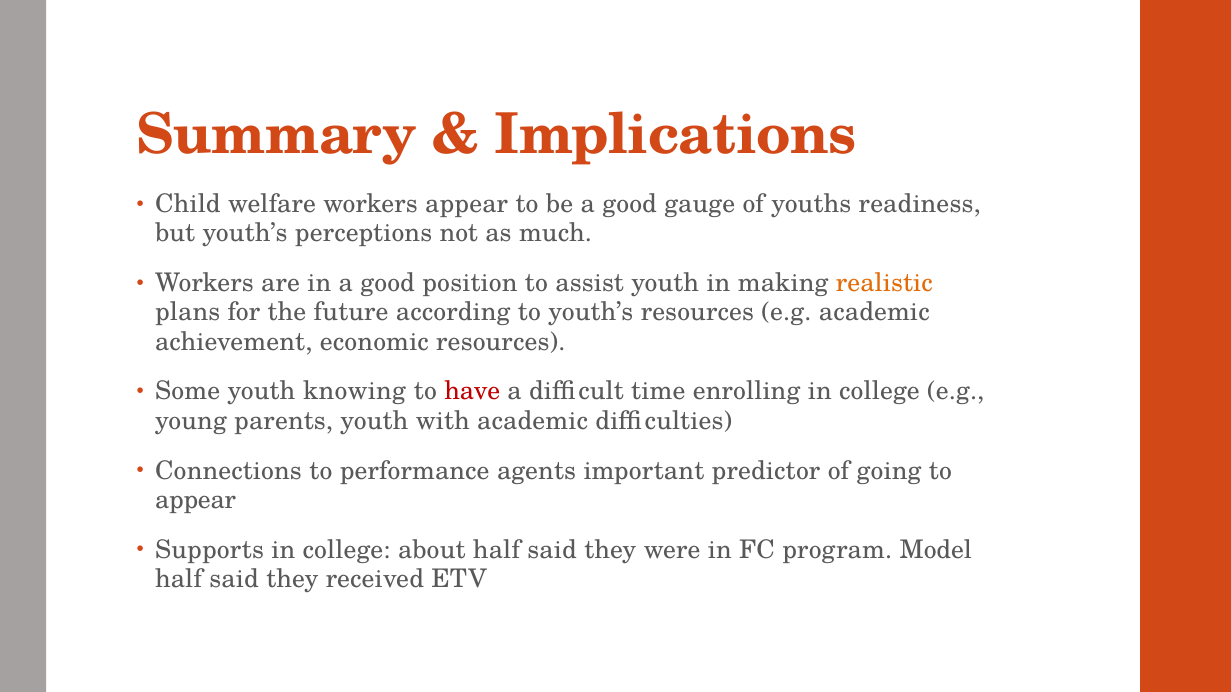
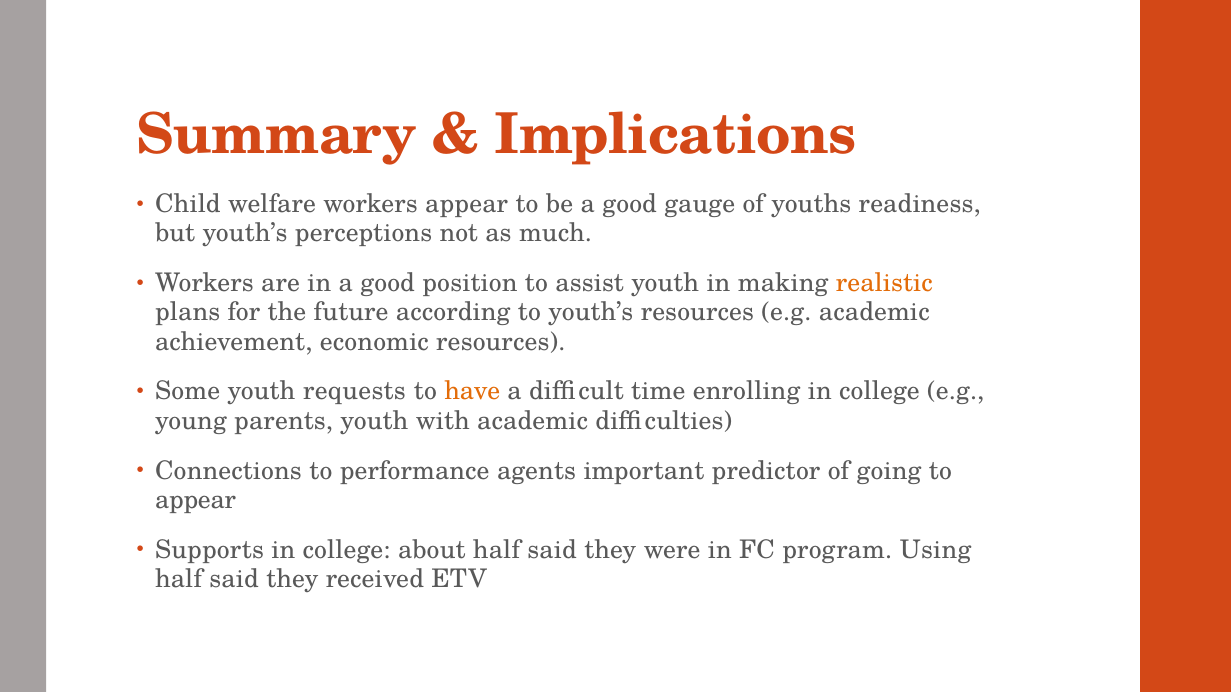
knowing: knowing -> requests
have colour: red -> orange
Model: Model -> Using
